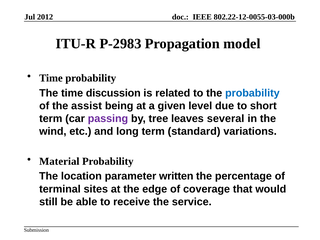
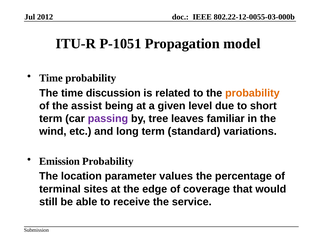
P-2983: P-2983 -> P-1051
probability at (252, 93) colour: blue -> orange
several: several -> familiar
Material: Material -> Emission
written: written -> values
